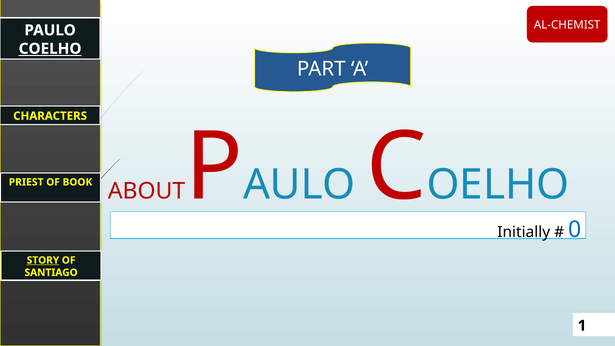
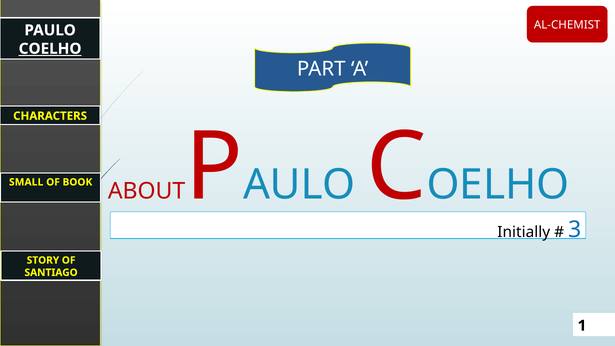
PRIEST: PRIEST -> SMALL
0: 0 -> 3
STORY underline: present -> none
